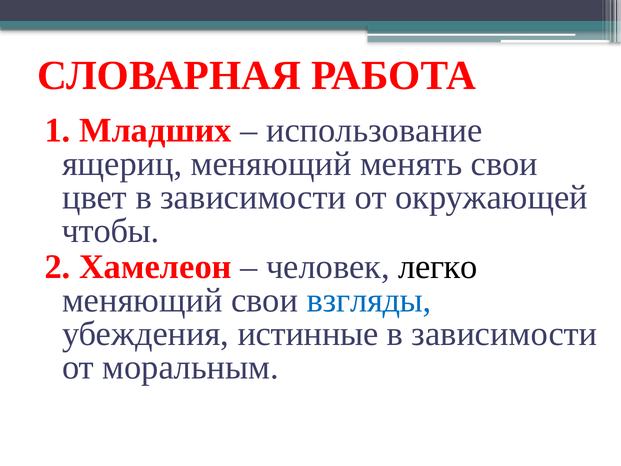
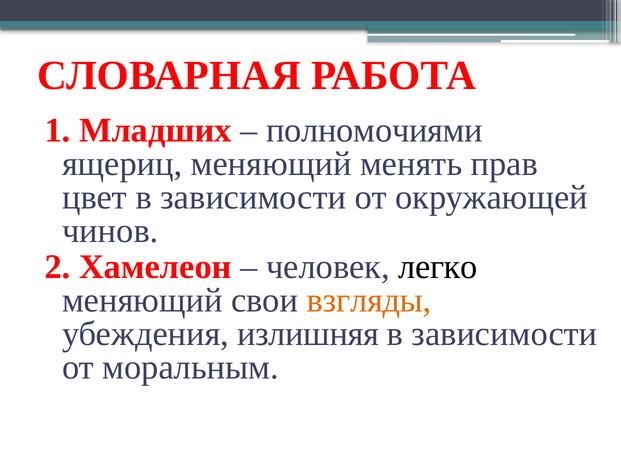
использование: использование -> полномочиями
менять свои: свои -> прав
чтобы: чтобы -> чинов
взгляды colour: blue -> orange
истинные: истинные -> излишняя
